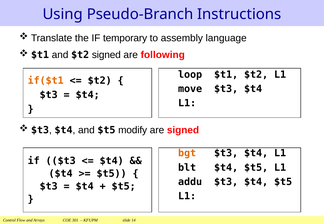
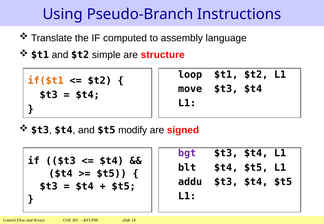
temporary: temporary -> computed
$t2 signed: signed -> simple
following: following -> structure
bgt colour: orange -> purple
